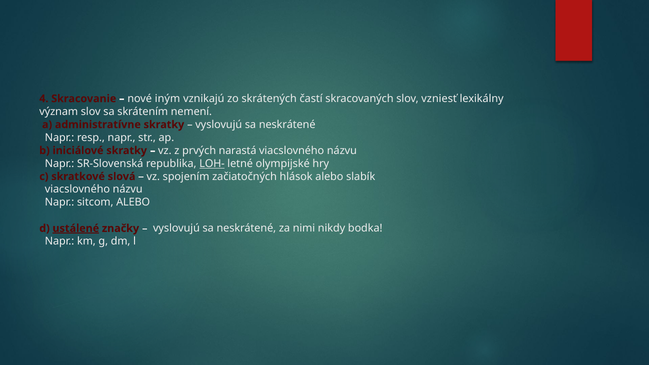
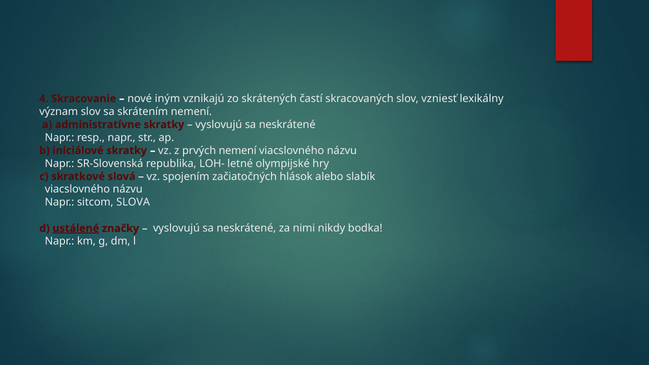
prvých narastá: narastá -> nemení
LOH- underline: present -> none
sitcom ALEBO: ALEBO -> SLOVA
